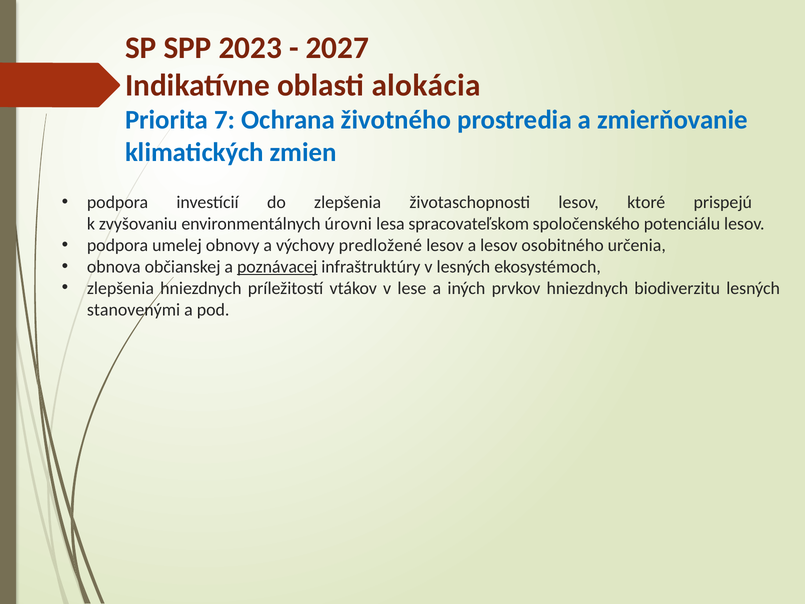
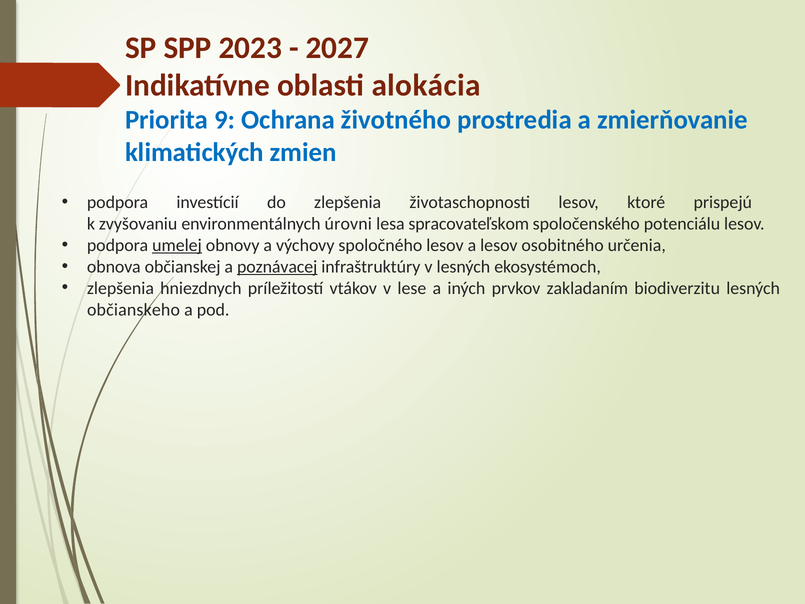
7: 7 -> 9
umelej underline: none -> present
predložené: predložené -> spoločného
prvkov hniezdnych: hniezdnych -> zakladaním
stanovenými: stanovenými -> občianskeho
